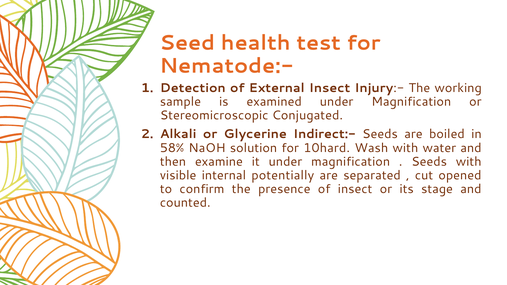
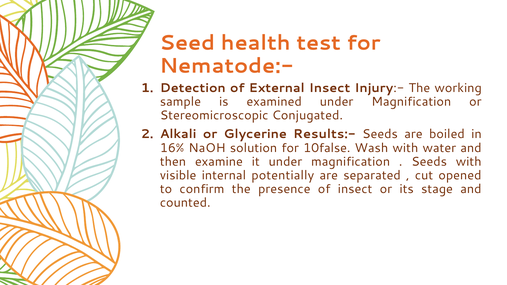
Indirect:-: Indirect:- -> Results:-
58%: 58% -> 16%
10hard: 10hard -> 10false
